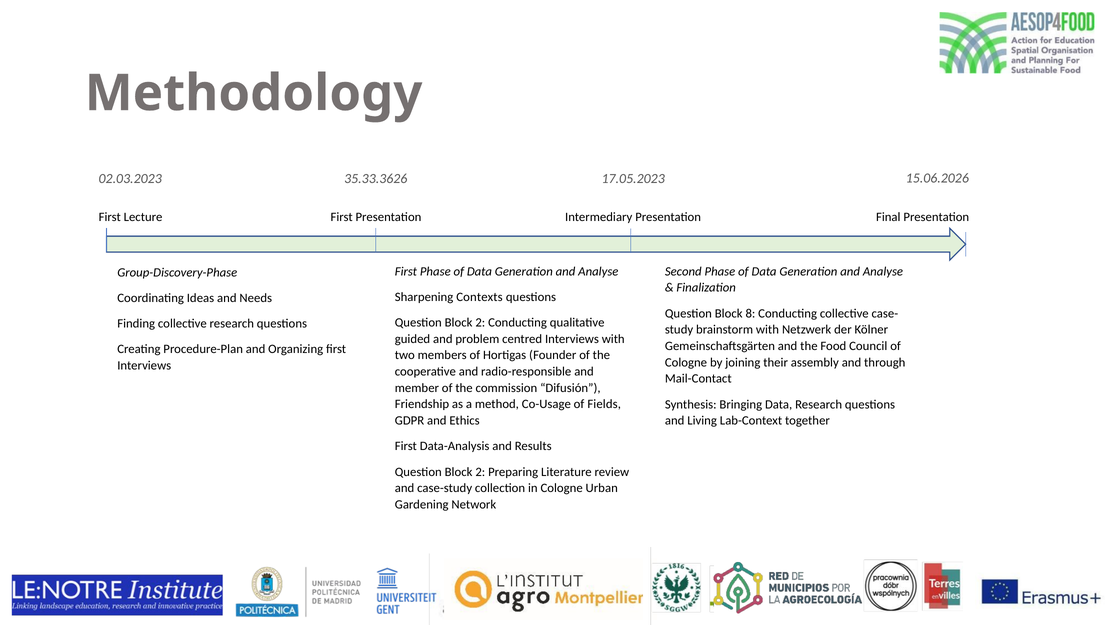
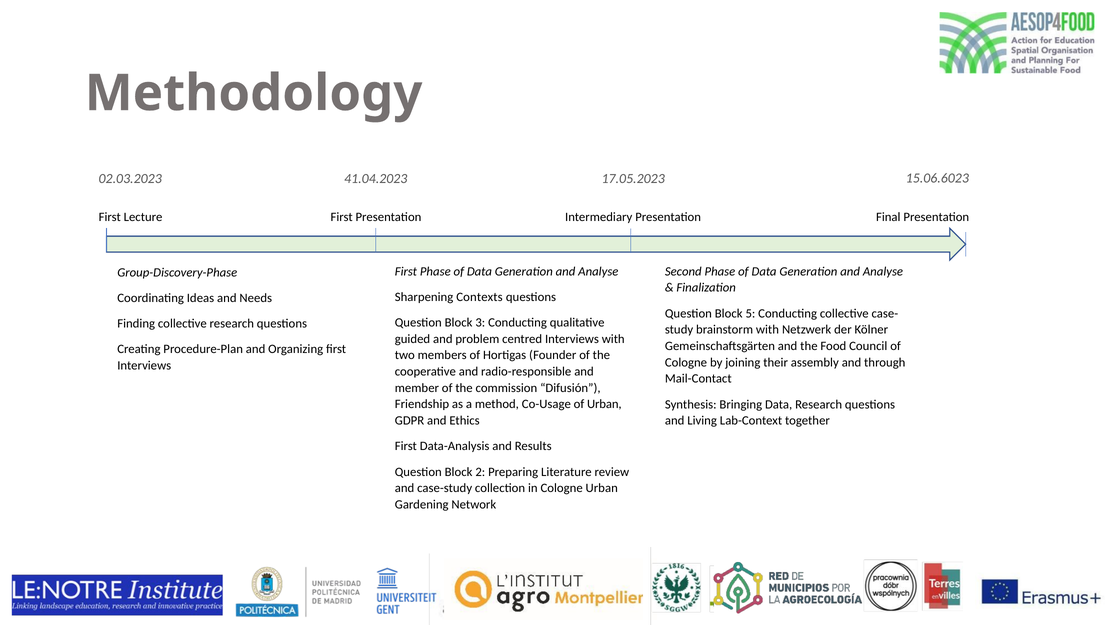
35.33.3626: 35.33.3626 -> 41.04.2023
15.06.2026: 15.06.2026 -> 15.06.6023
8: 8 -> 5
2 at (480, 323): 2 -> 3
of Fields: Fields -> Urban
